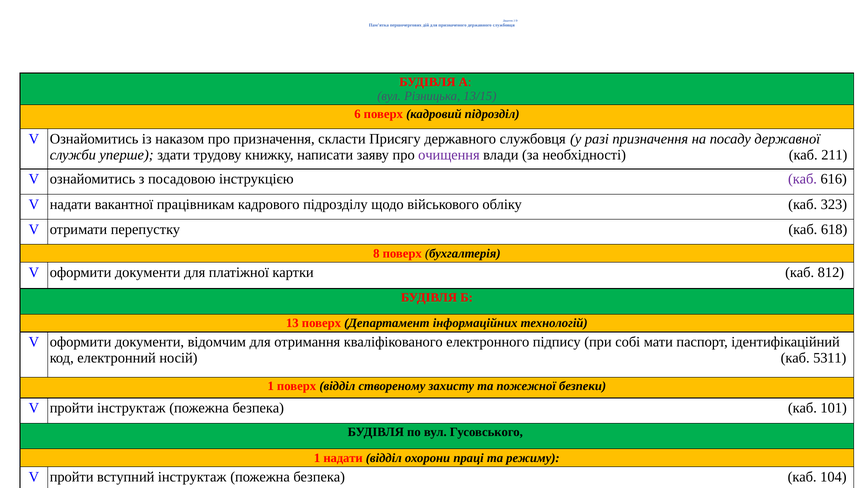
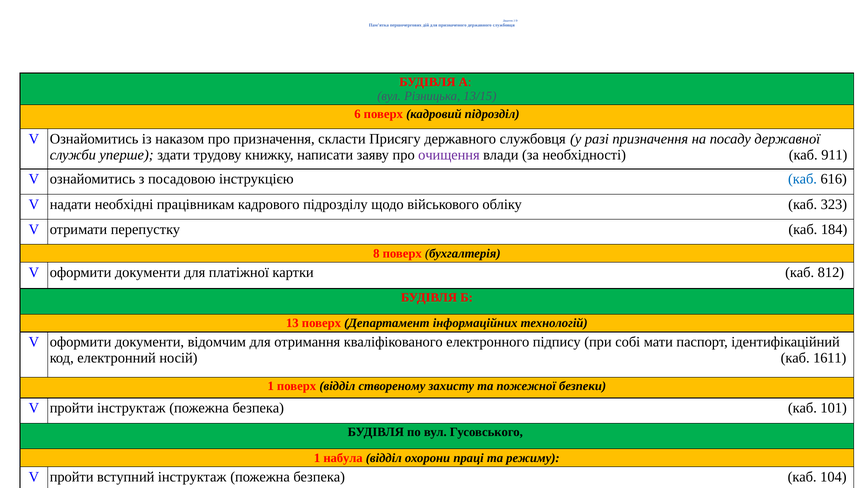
211: 211 -> 911
каб at (802, 179) colour: purple -> blue
вакантної: вакантної -> необхідні
618: 618 -> 184
5311: 5311 -> 1611
1 надати: надати -> набула
